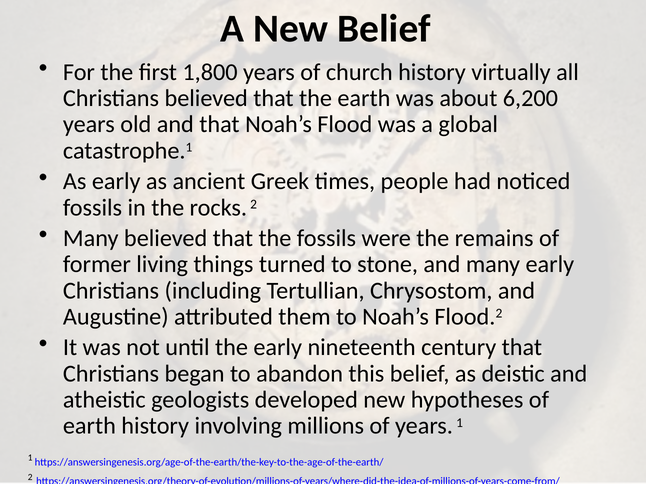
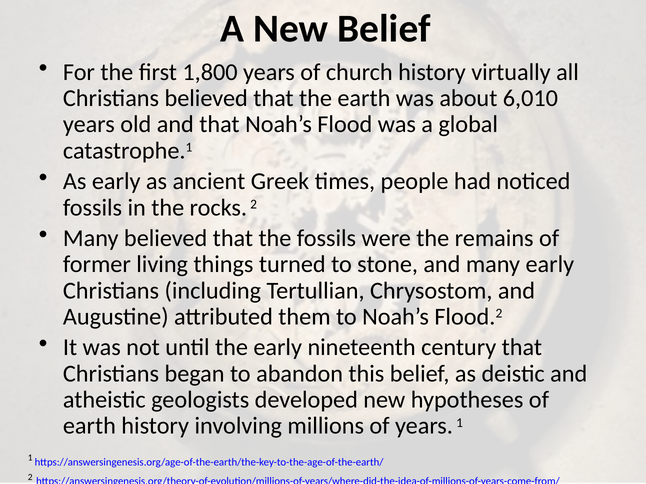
6,200: 6,200 -> 6,010
